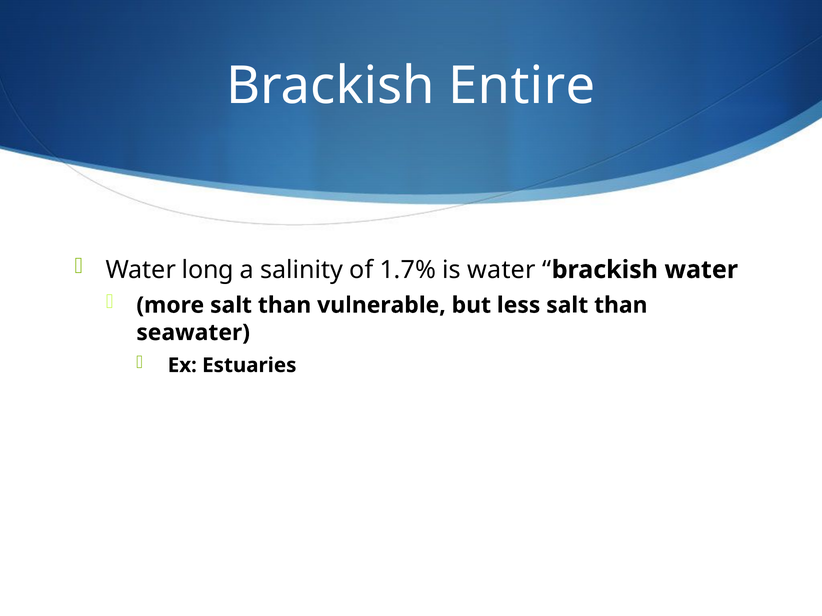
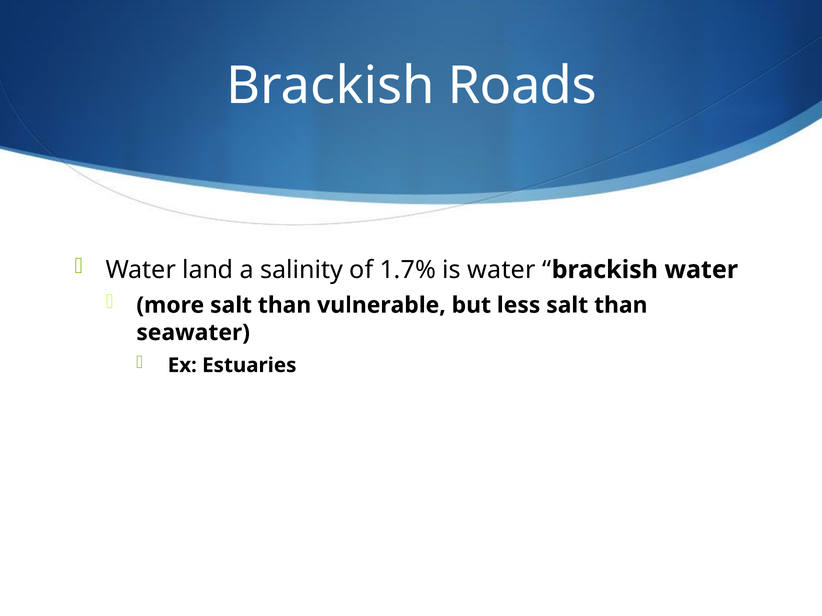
Entire: Entire -> Roads
long: long -> land
